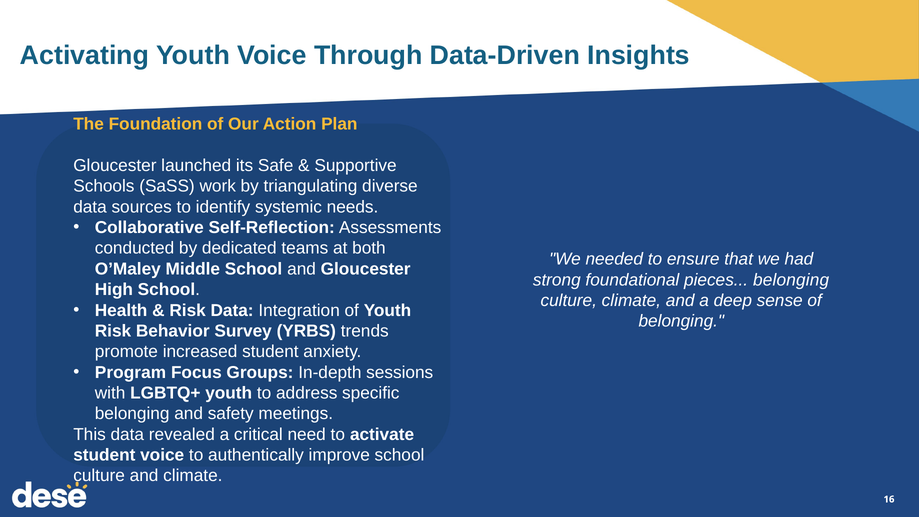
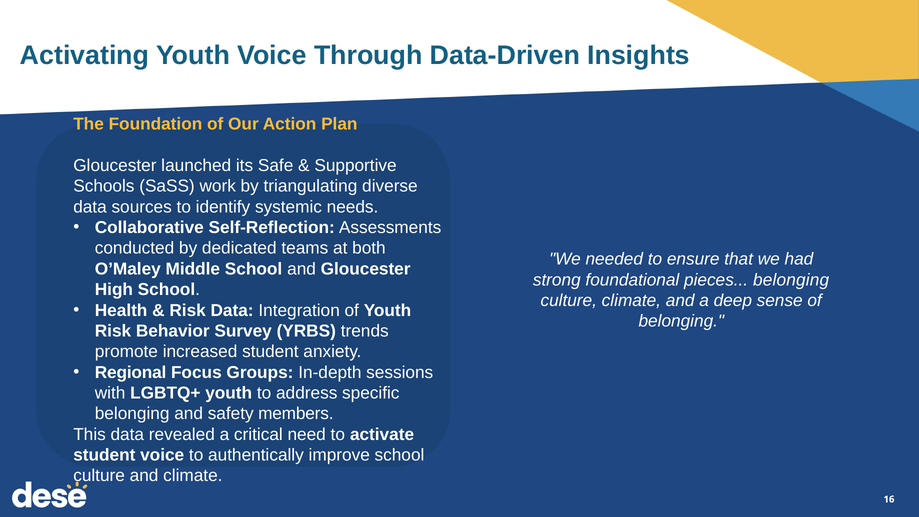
Program: Program -> Regional
meetings: meetings -> members
